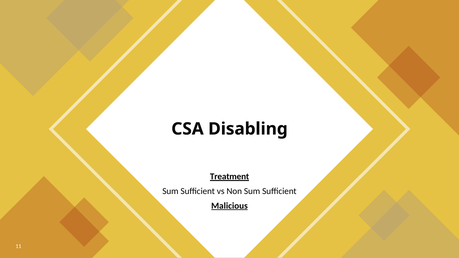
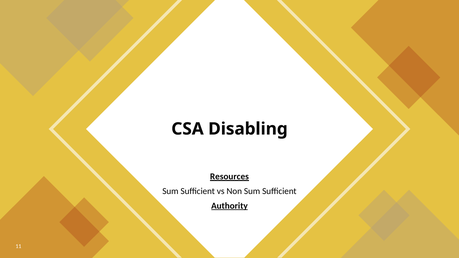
Treatment: Treatment -> Resources
Malicious: Malicious -> Authority
